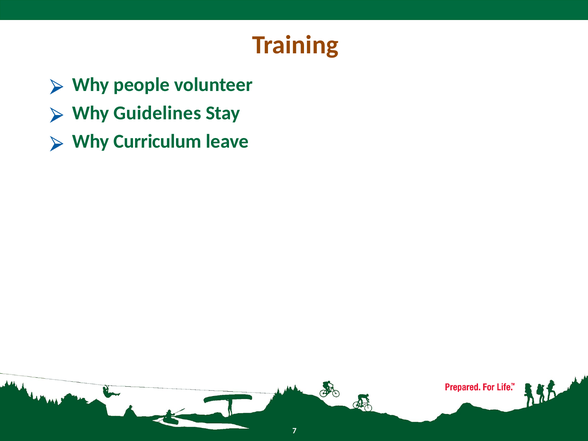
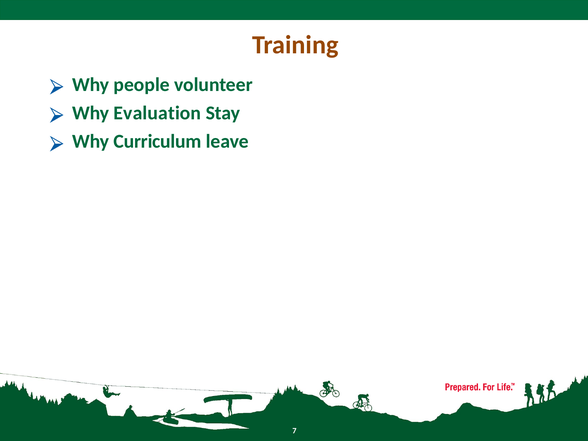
Guidelines: Guidelines -> Evaluation
